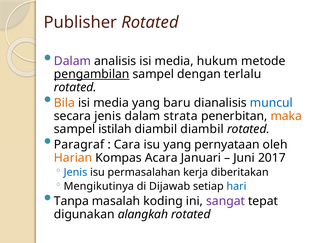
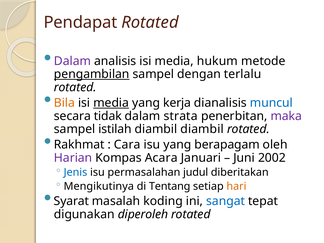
Publisher: Publisher -> Pendapat
media at (111, 103) underline: none -> present
baru: baru -> kerja
secara jenis: jenis -> tidak
maka colour: orange -> purple
Paragraf: Paragraf -> Rakhmat
pernyataan: pernyataan -> berapagam
Harian colour: orange -> purple
2017: 2017 -> 2002
kerja: kerja -> judul
Dijawab: Dijawab -> Tentang
hari colour: blue -> orange
Tanpa: Tanpa -> Syarat
sangat colour: purple -> blue
alangkah: alangkah -> diperoleh
